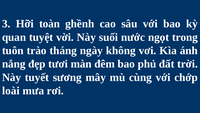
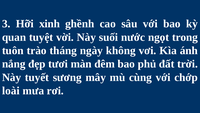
toàn: toàn -> xinh
